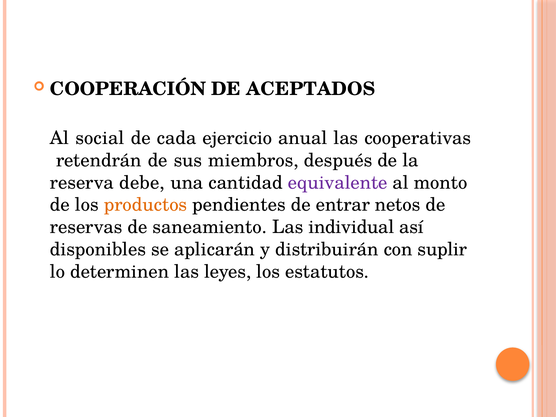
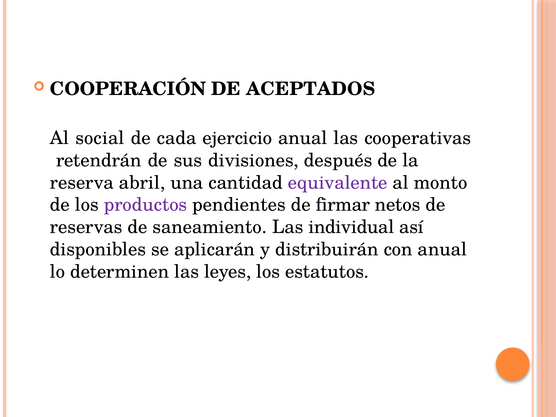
miembros: miembros -> divisiones
debe: debe -> abril
productos colour: orange -> purple
entrar: entrar -> firmar
con suplir: suplir -> anual
